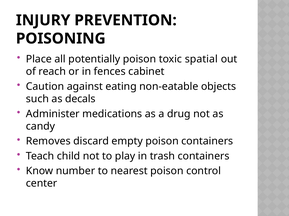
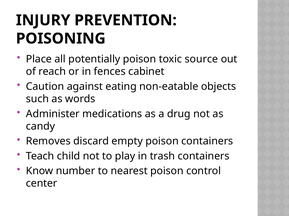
spatial: spatial -> source
decals: decals -> words
